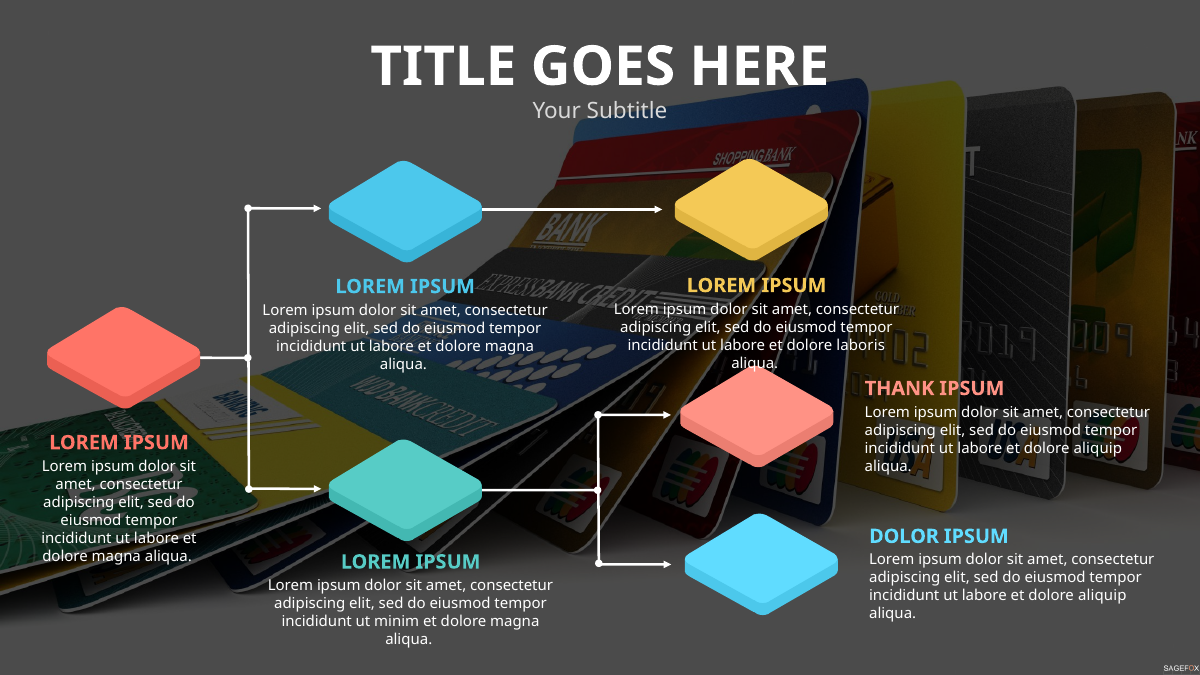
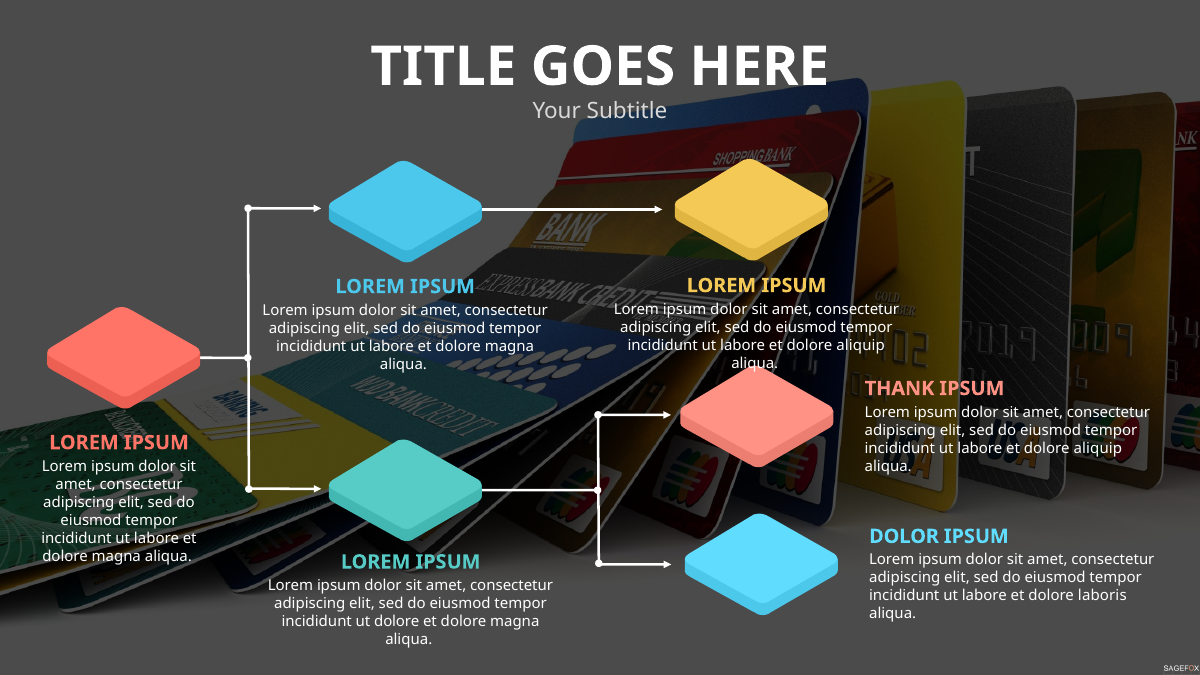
laboris at (861, 345): laboris -> aliquip
aliquip at (1102, 596): aliquip -> laboris
ut minim: minim -> dolore
